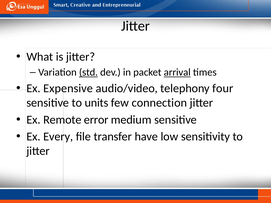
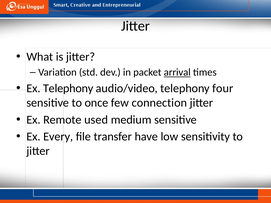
std underline: present -> none
Ex Expensive: Expensive -> Telephony
units: units -> once
error: error -> used
